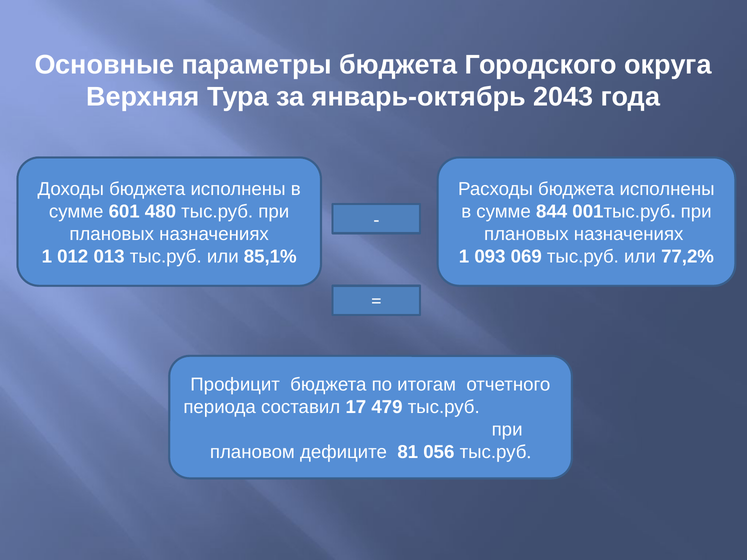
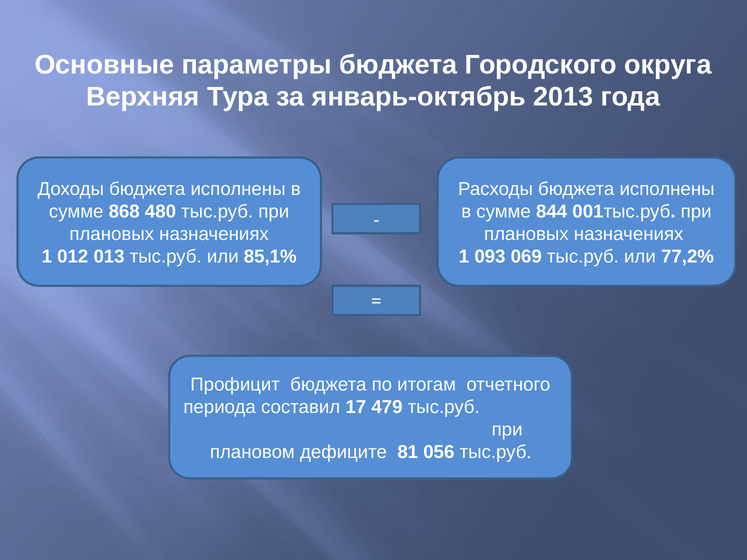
2043: 2043 -> 2013
601: 601 -> 868
